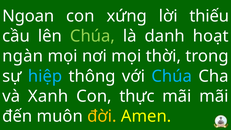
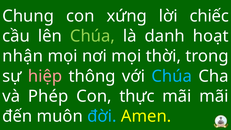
Ngoan: Ngoan -> Chung
thiếu: thiếu -> chiếc
ngàn: ngàn -> nhận
hiệp colour: light blue -> pink
Xanh: Xanh -> Phép
đời colour: yellow -> light blue
